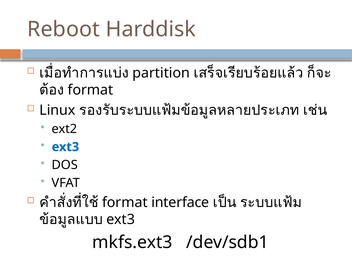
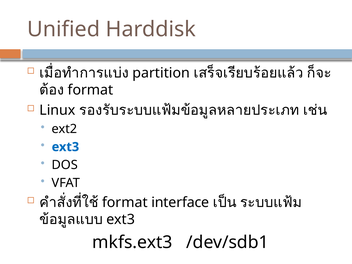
Reboot: Reboot -> Unified
